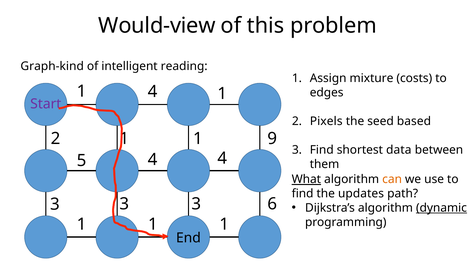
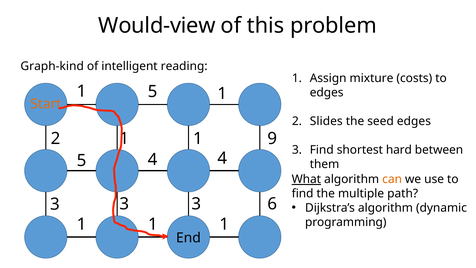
4 at (153, 92): 4 -> 5
Start colour: purple -> orange
Pixels: Pixels -> Slides
seed based: based -> edges
data: data -> hard
updates: updates -> multiple
dynamic underline: present -> none
